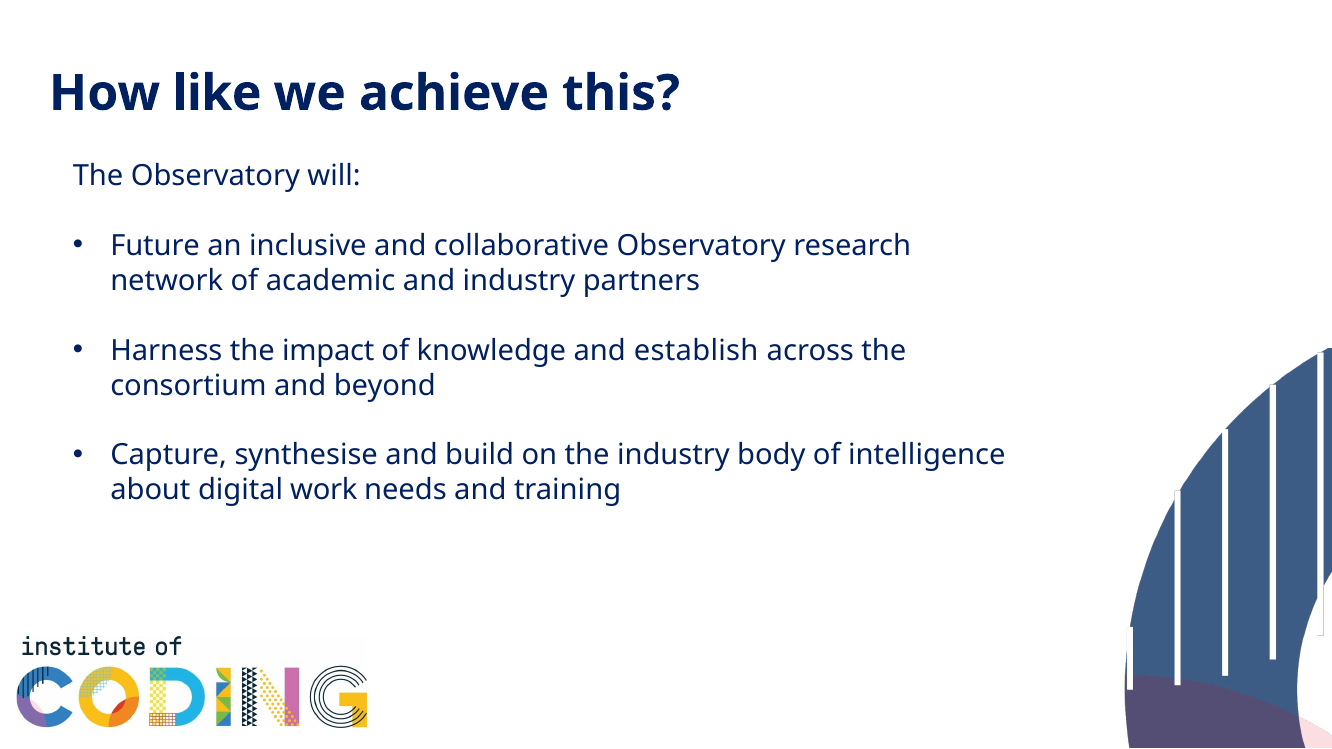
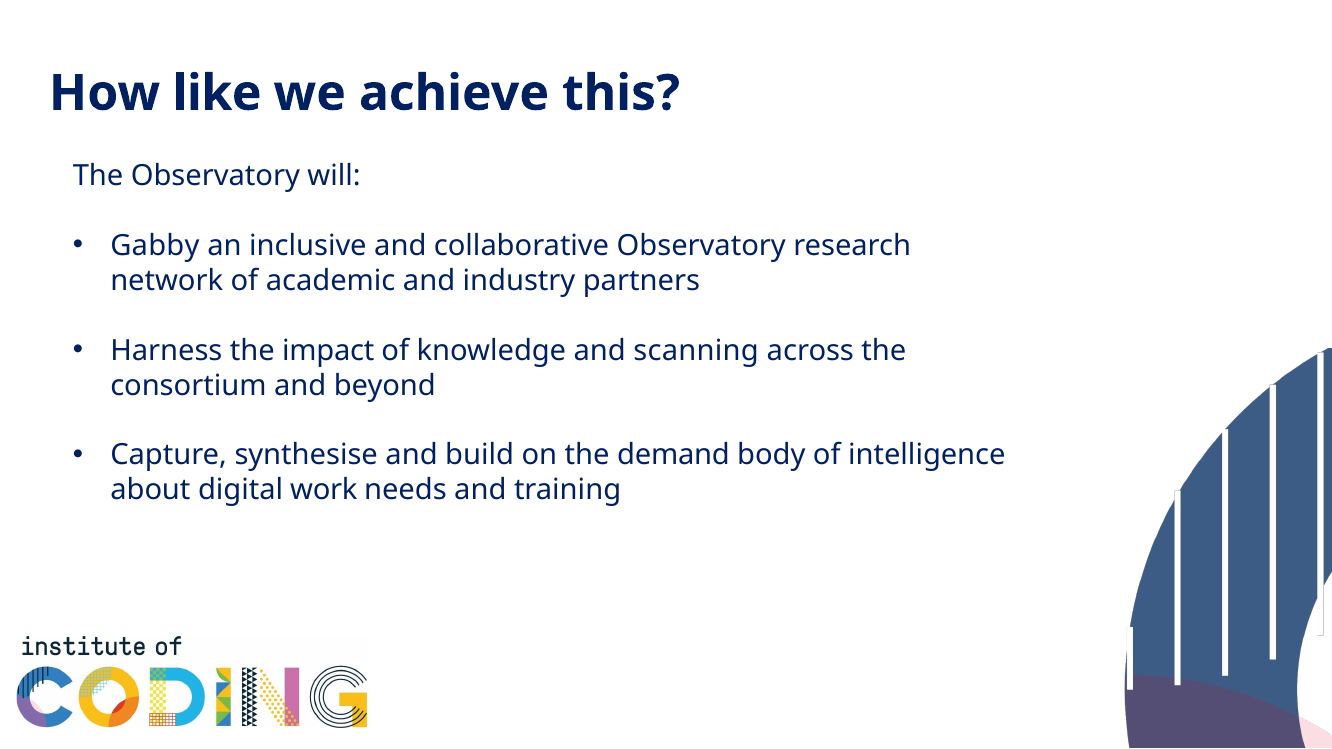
Future: Future -> Gabby
establish: establish -> scanning
the industry: industry -> demand
